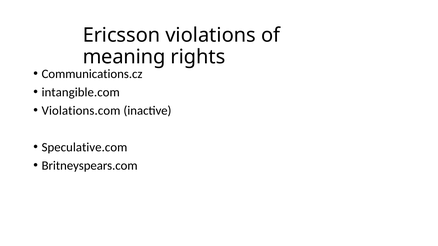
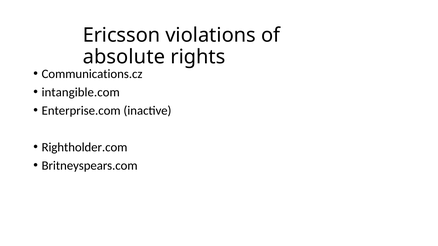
meaning: meaning -> absolute
Violations.com: Violations.com -> Enterprise.com
Speculative.com: Speculative.com -> Rightholder.com
